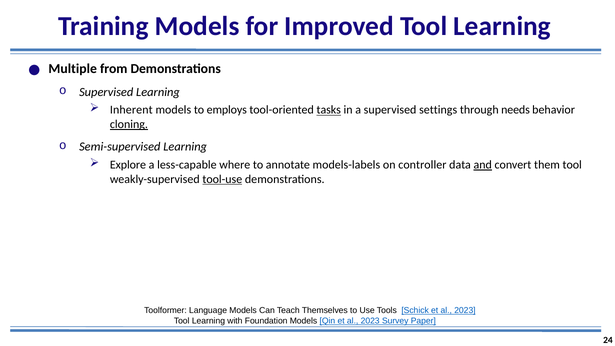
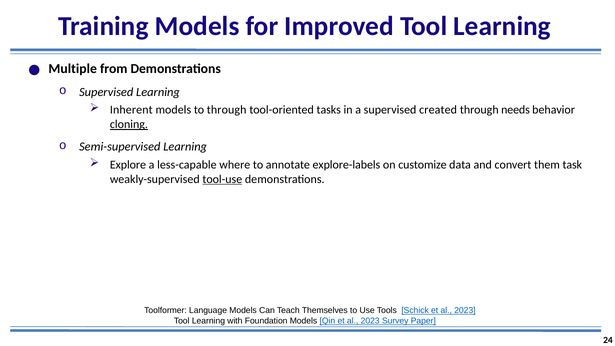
to employs: employs -> through
tasks underline: present -> none
settings: settings -> created
models-labels: models-labels -> explore-labels
controller: controller -> customize
and underline: present -> none
them tool: tool -> task
